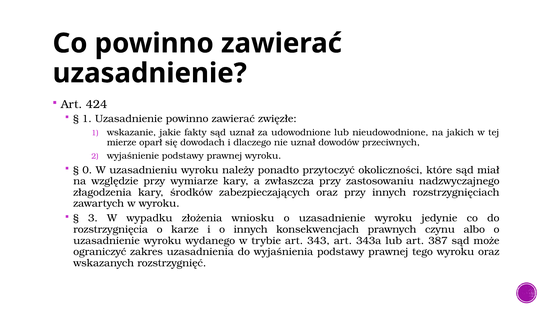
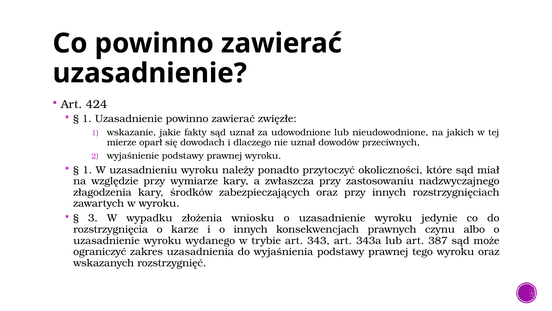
0 at (87, 170): 0 -> 1
